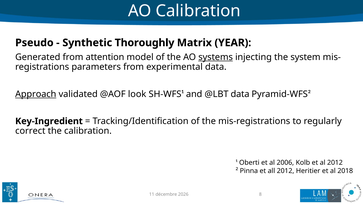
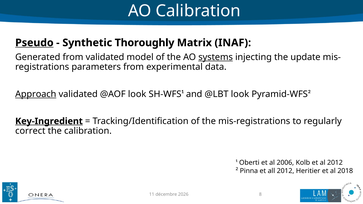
Pseudo underline: none -> present
YEAR: YEAR -> INAF
from attention: attention -> validated
system: system -> update
@LBT data: data -> look
Key-Ingredient underline: none -> present
